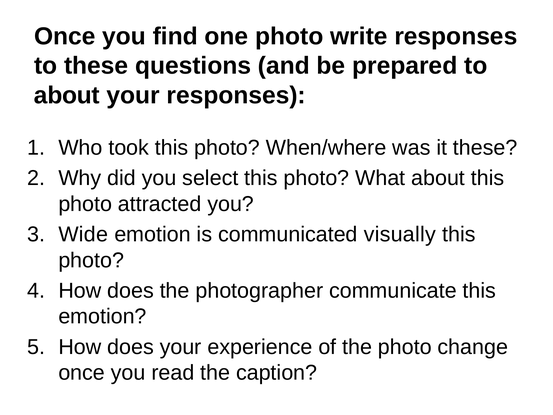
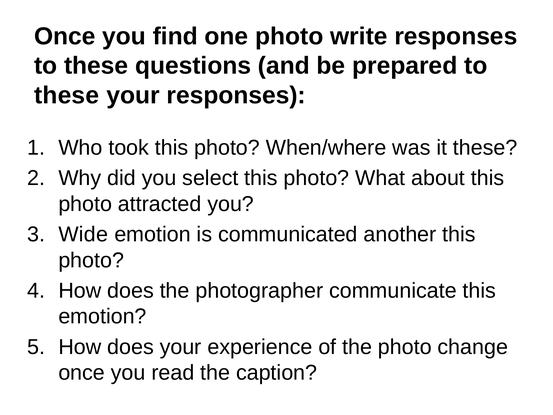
about at (67, 95): about -> these
visually: visually -> another
